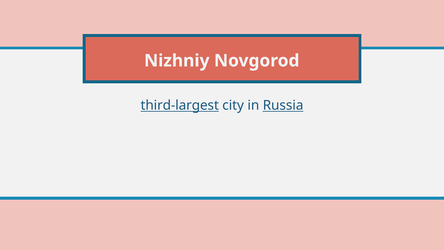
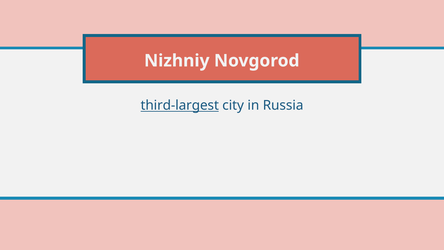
Russia underline: present -> none
